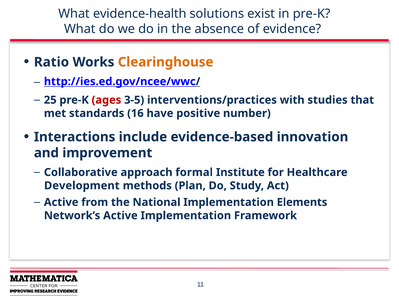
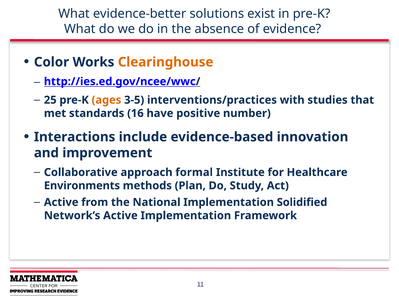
evidence-health: evidence-health -> evidence-better
Ratio: Ratio -> Color
ages colour: red -> orange
Development: Development -> Environments
Elements: Elements -> Solidified
